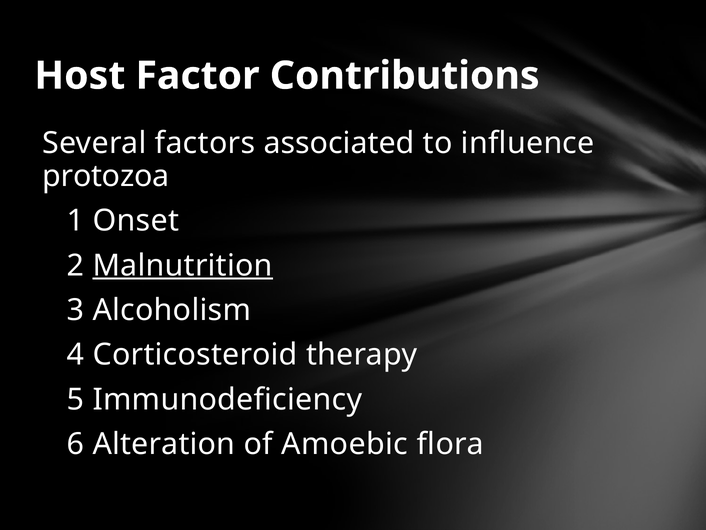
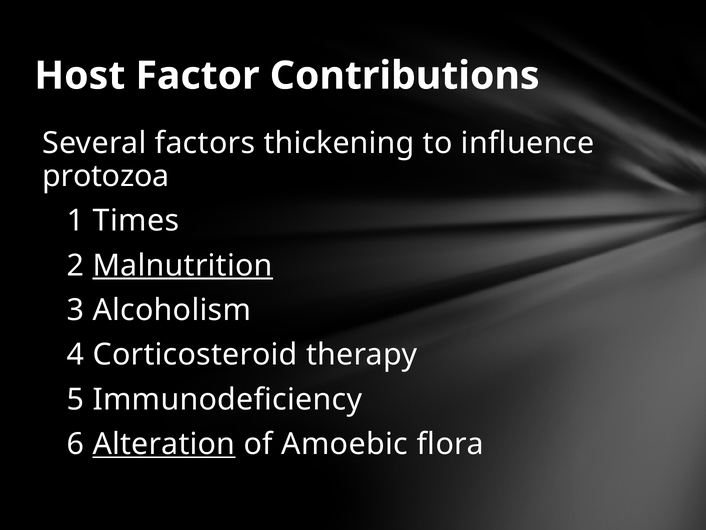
associated: associated -> thickening
Onset: Onset -> Times
Alteration underline: none -> present
